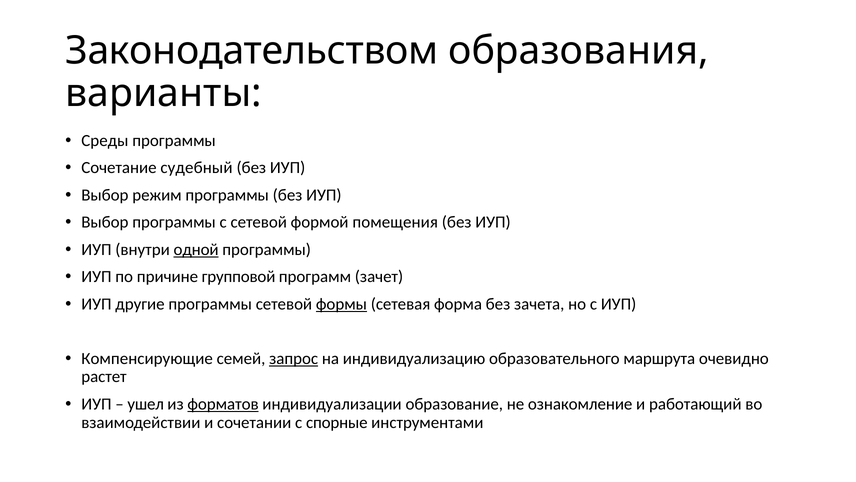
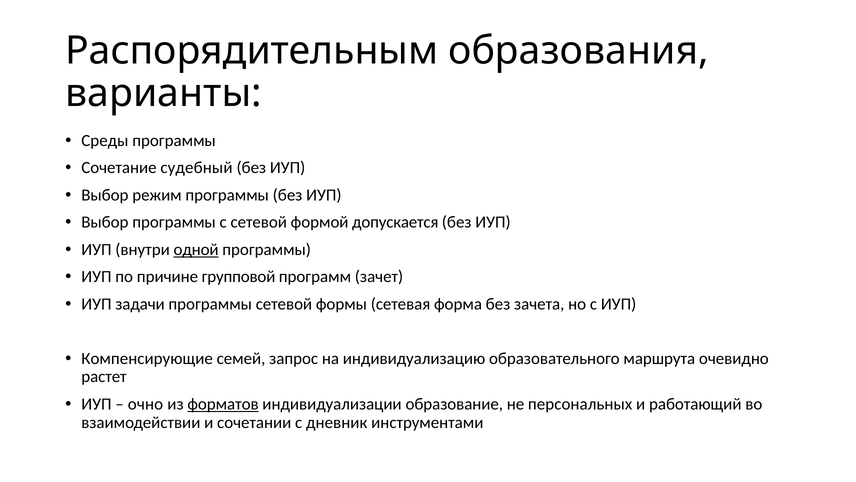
Законодательством: Законодательством -> Распорядительным
помещения: помещения -> допускается
другие: другие -> задачи
формы underline: present -> none
запрос underline: present -> none
ушел: ушел -> очно
ознакомление: ознакомление -> персональных
спорные: спорные -> дневник
